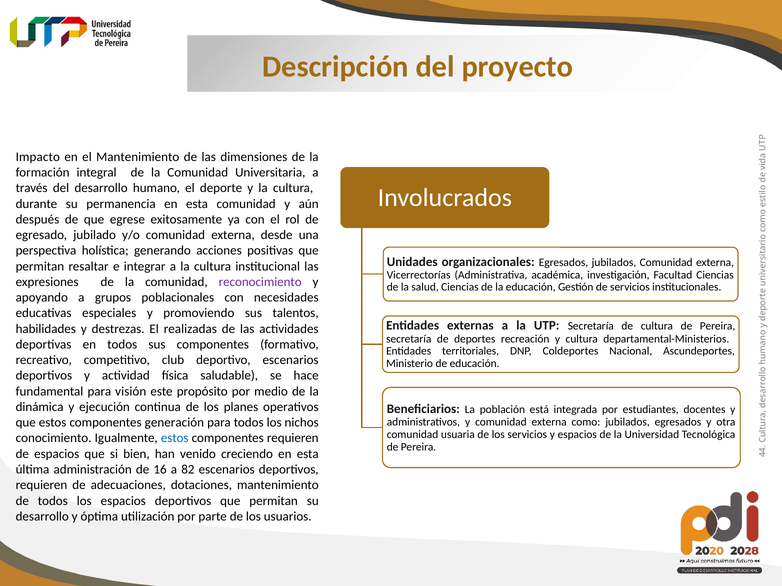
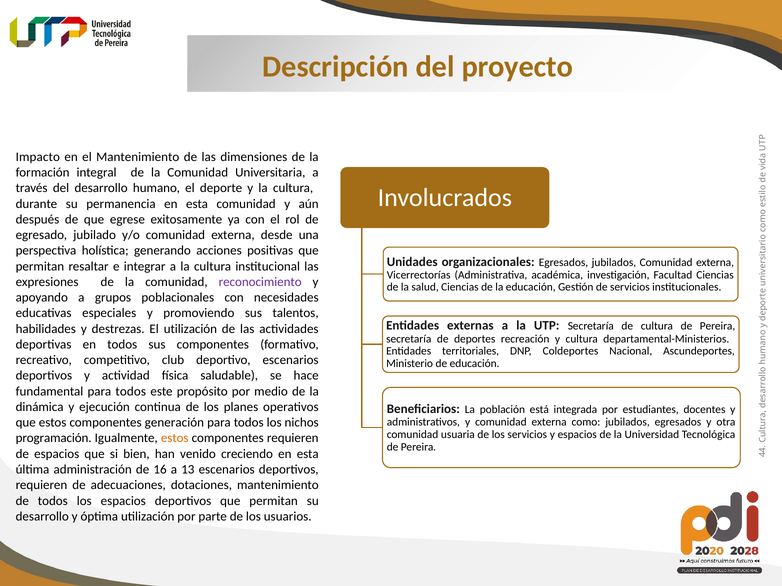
El realizadas: realizadas -> utilización
fundamental para visión: visión -> todos
conocimiento: conocimiento -> programación
estos at (175, 439) colour: blue -> orange
82: 82 -> 13
